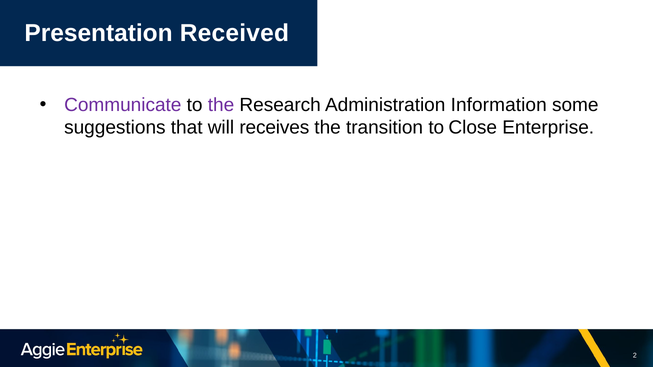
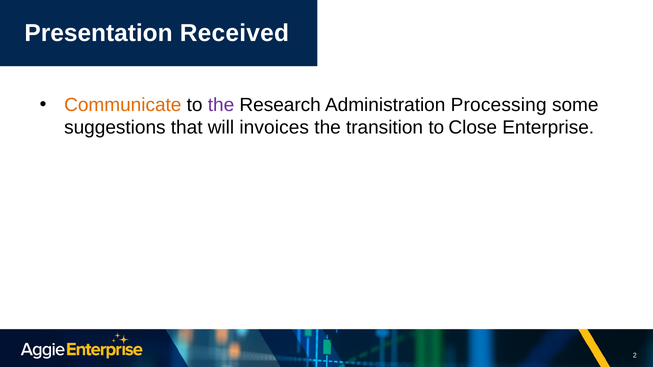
Communicate colour: purple -> orange
Information: Information -> Processing
receives: receives -> invoices
